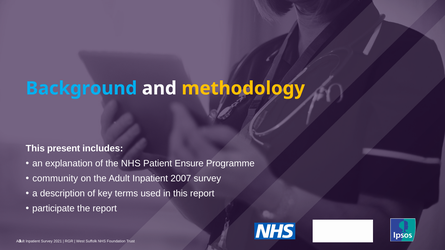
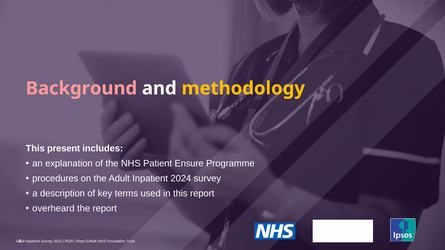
Background colour: light blue -> pink
community: community -> procedures
2007: 2007 -> 2024
participate: participate -> overheard
